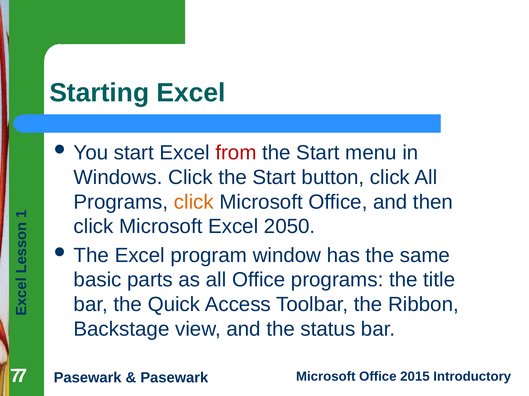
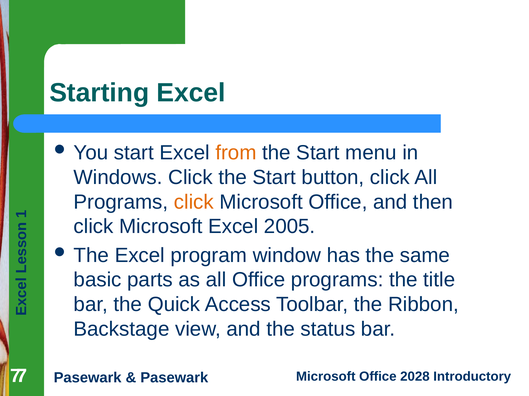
from colour: red -> orange
2050: 2050 -> 2005
2015: 2015 -> 2028
